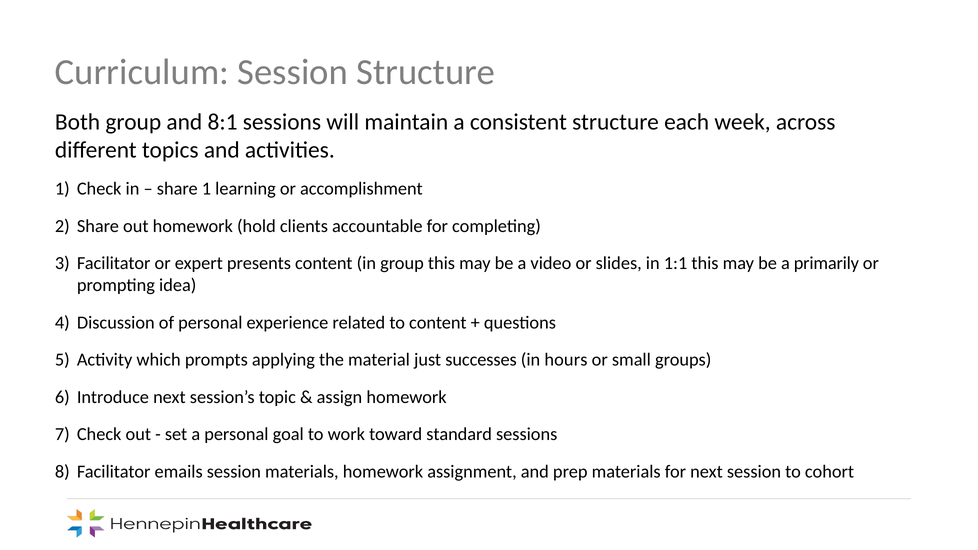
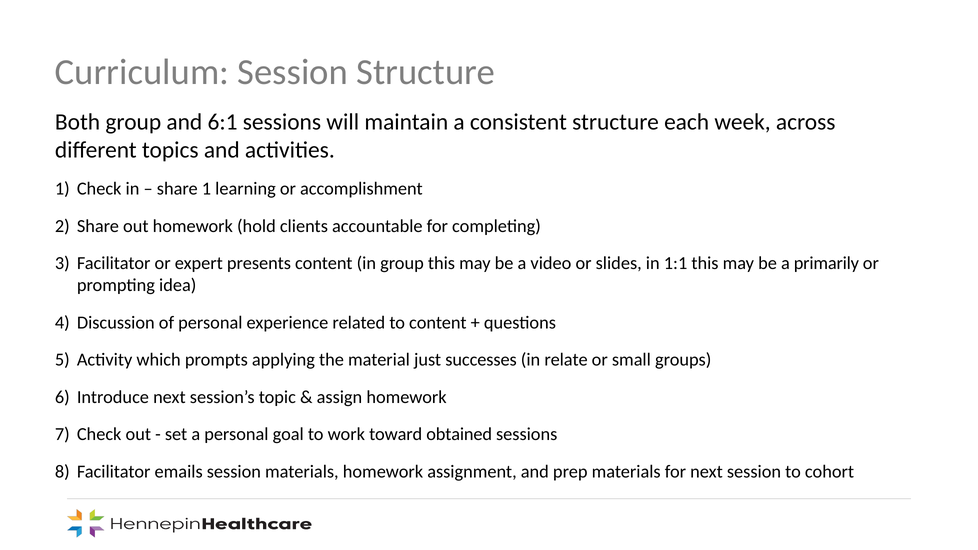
8:1: 8:1 -> 6:1
hours: hours -> relate
standard: standard -> obtained
